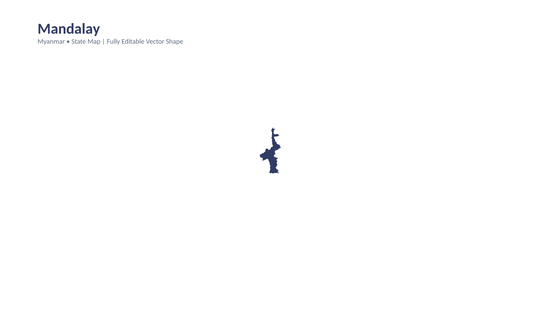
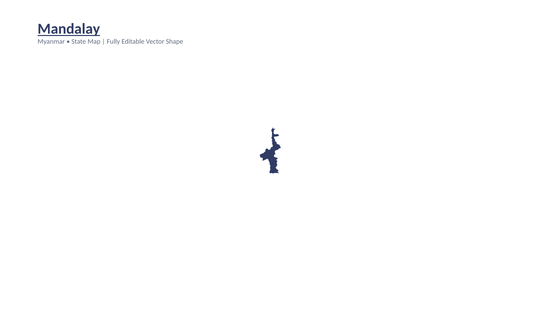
Mandalay underline: none -> present
